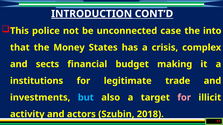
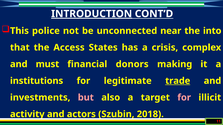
case: case -> near
Money: Money -> Access
sects: sects -> must
budget: budget -> donors
trade underline: none -> present
but colour: light blue -> pink
